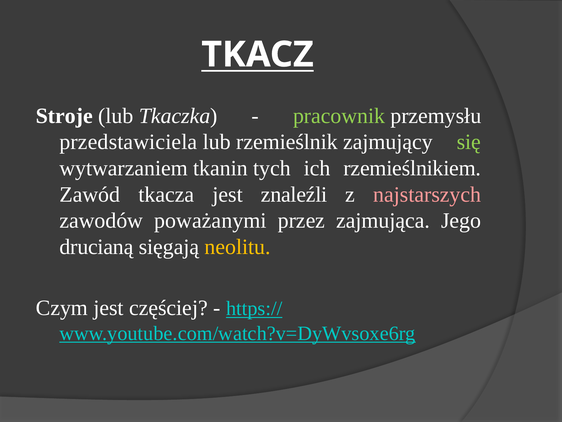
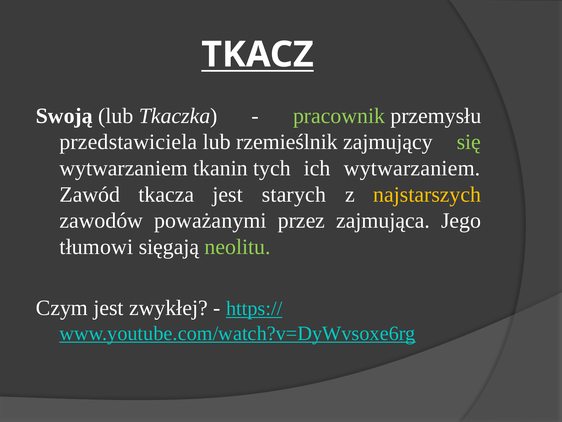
Stroje: Stroje -> Swoją
ich rzemieślnikiem: rzemieślnikiem -> wytwarzaniem
znaleźli: znaleźli -> starych
najstarszych colour: pink -> yellow
drucianą: drucianą -> tłumowi
neolitu colour: yellow -> light green
częściej: częściej -> zwykłej
